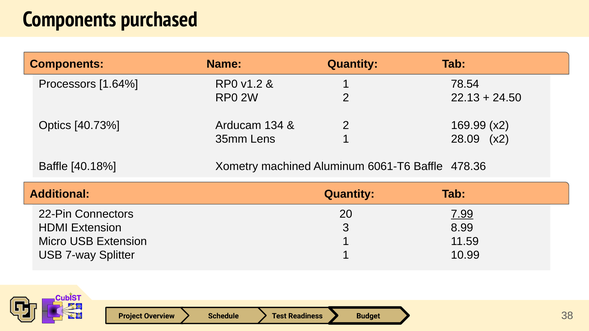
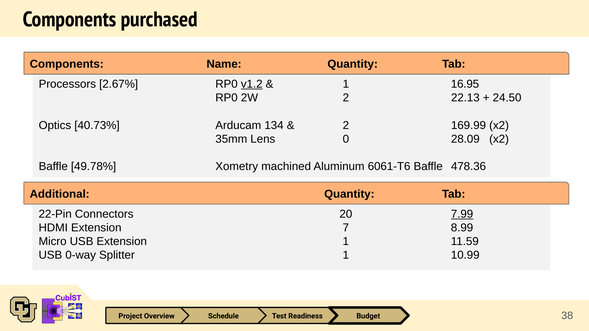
1.64%: 1.64% -> 2.67%
v1.2 underline: none -> present
78.54: 78.54 -> 16.95
Lens 1: 1 -> 0
40.18%: 40.18% -> 49.78%
3: 3 -> 7
7-way: 7-way -> 0-way
